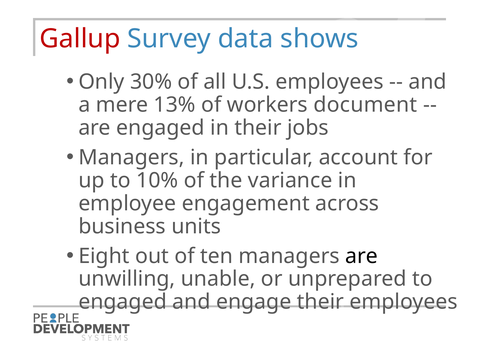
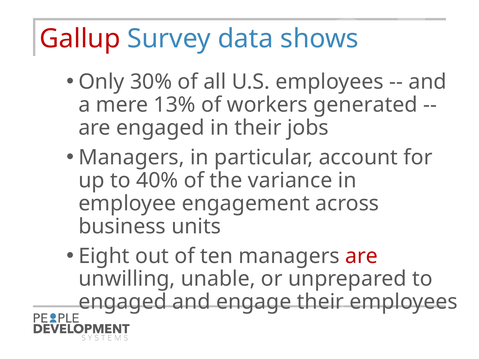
document: document -> generated
10%: 10% -> 40%
are at (361, 256) colour: black -> red
